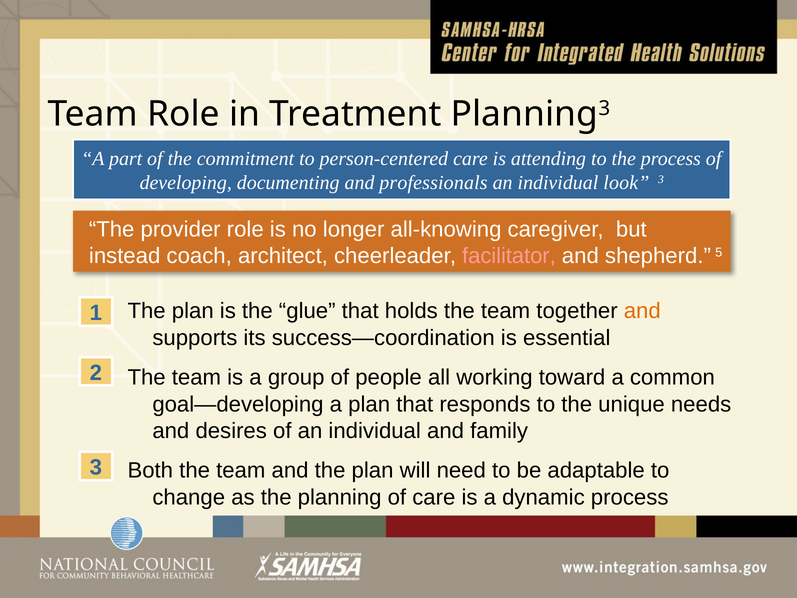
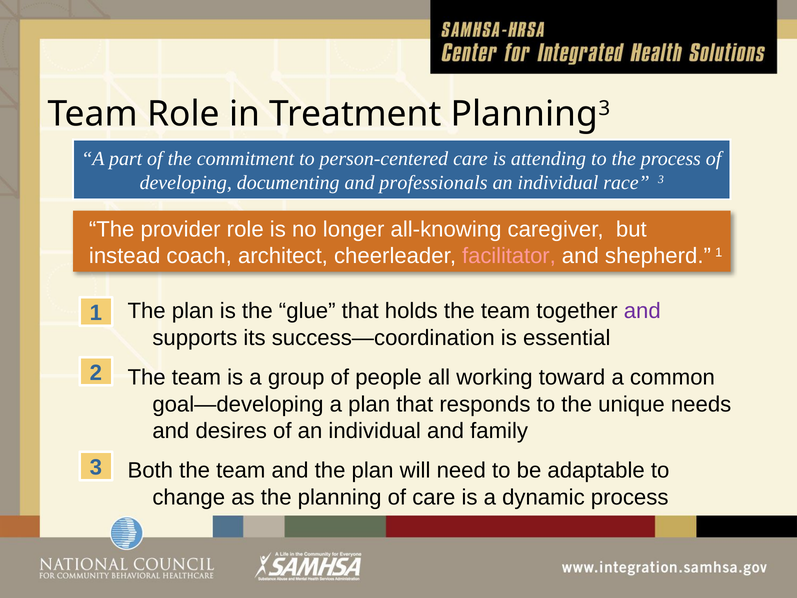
look: look -> race
shepherd 5: 5 -> 1
and at (642, 311) colour: orange -> purple
